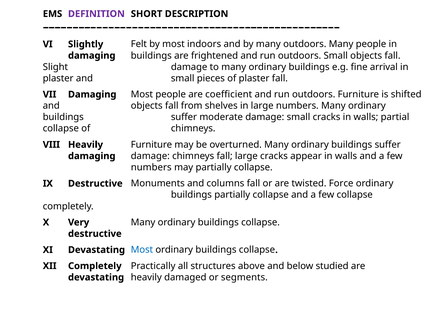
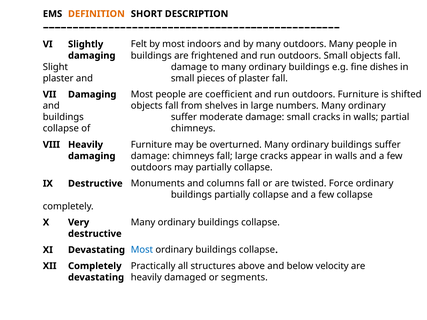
DEFINITION colour: purple -> orange
arrival: arrival -> dishes
numbers at (151, 168): numbers -> outdoors
studied: studied -> velocity
